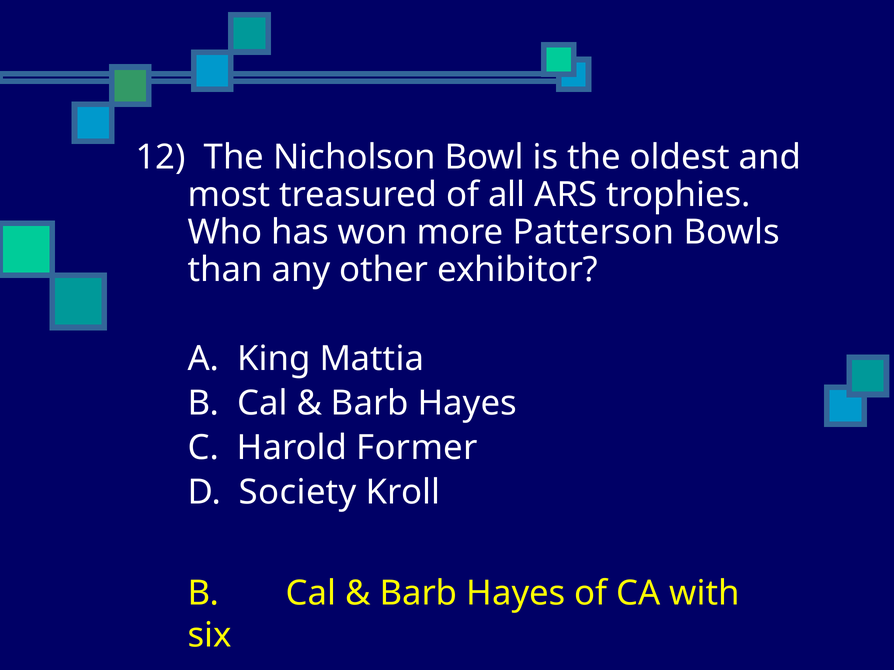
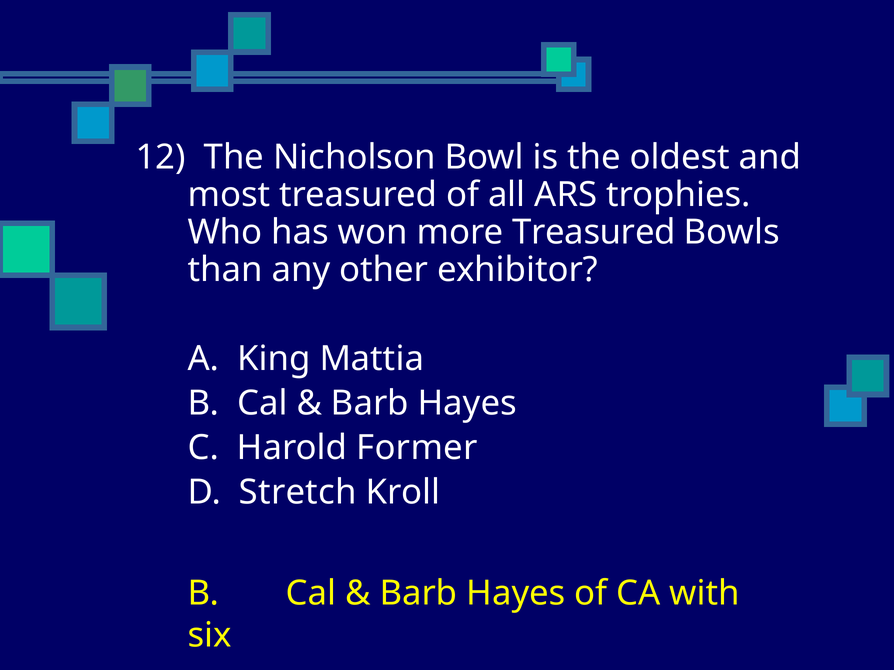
more Patterson: Patterson -> Treasured
Society: Society -> Stretch
